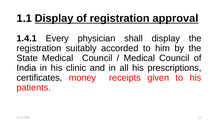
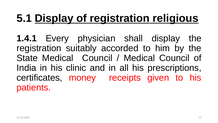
1.1: 1.1 -> 5.1
approval: approval -> religious
